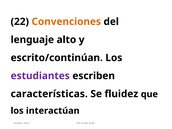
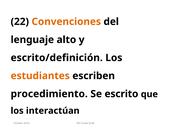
escrito/continúan: escrito/continúan -> escrito/definición
estudiantes colour: purple -> orange
características: características -> procedimiento
fluidez: fluidez -> escrito
